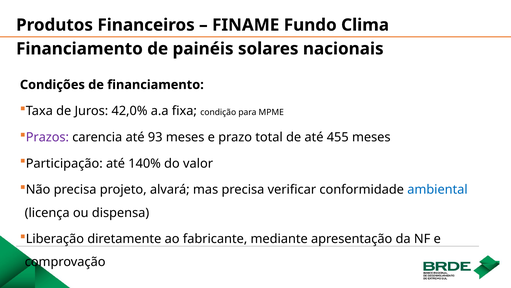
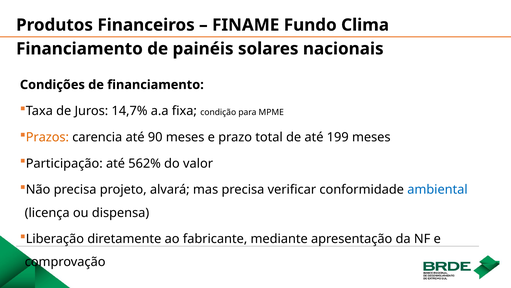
42,0%: 42,0% -> 14,7%
Prazos colour: purple -> orange
93: 93 -> 90
455: 455 -> 199
140%: 140% -> 562%
